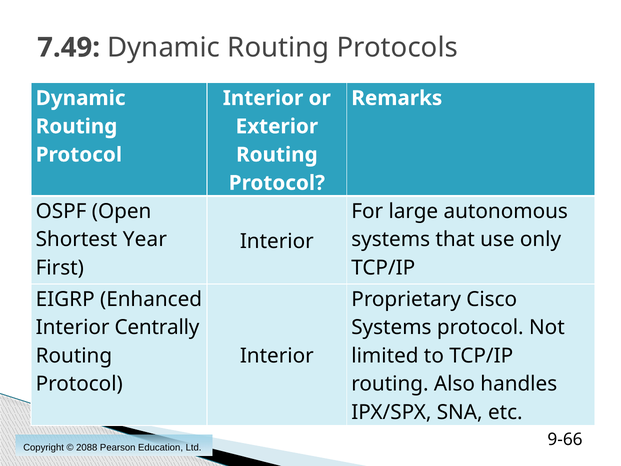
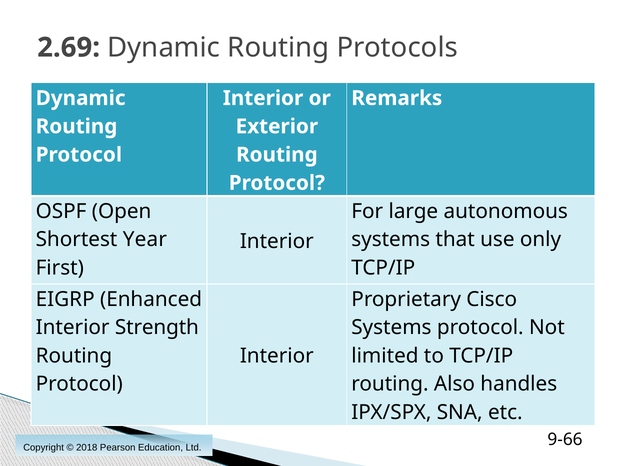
7.49: 7.49 -> 2.69
Centrally: Centrally -> Strength
2088: 2088 -> 2018
